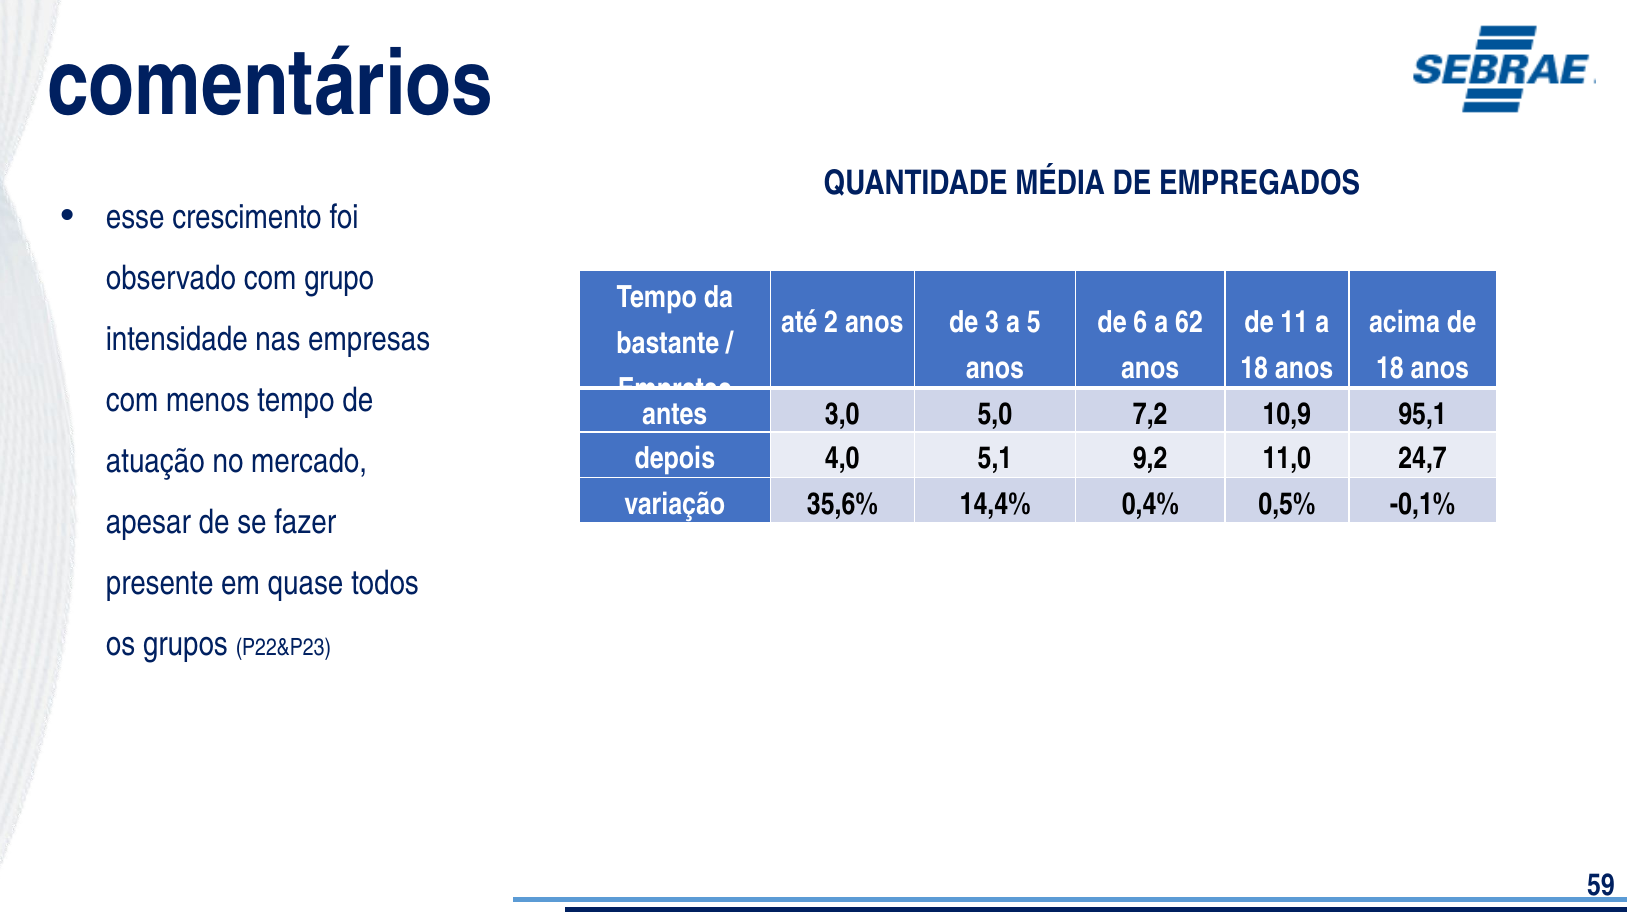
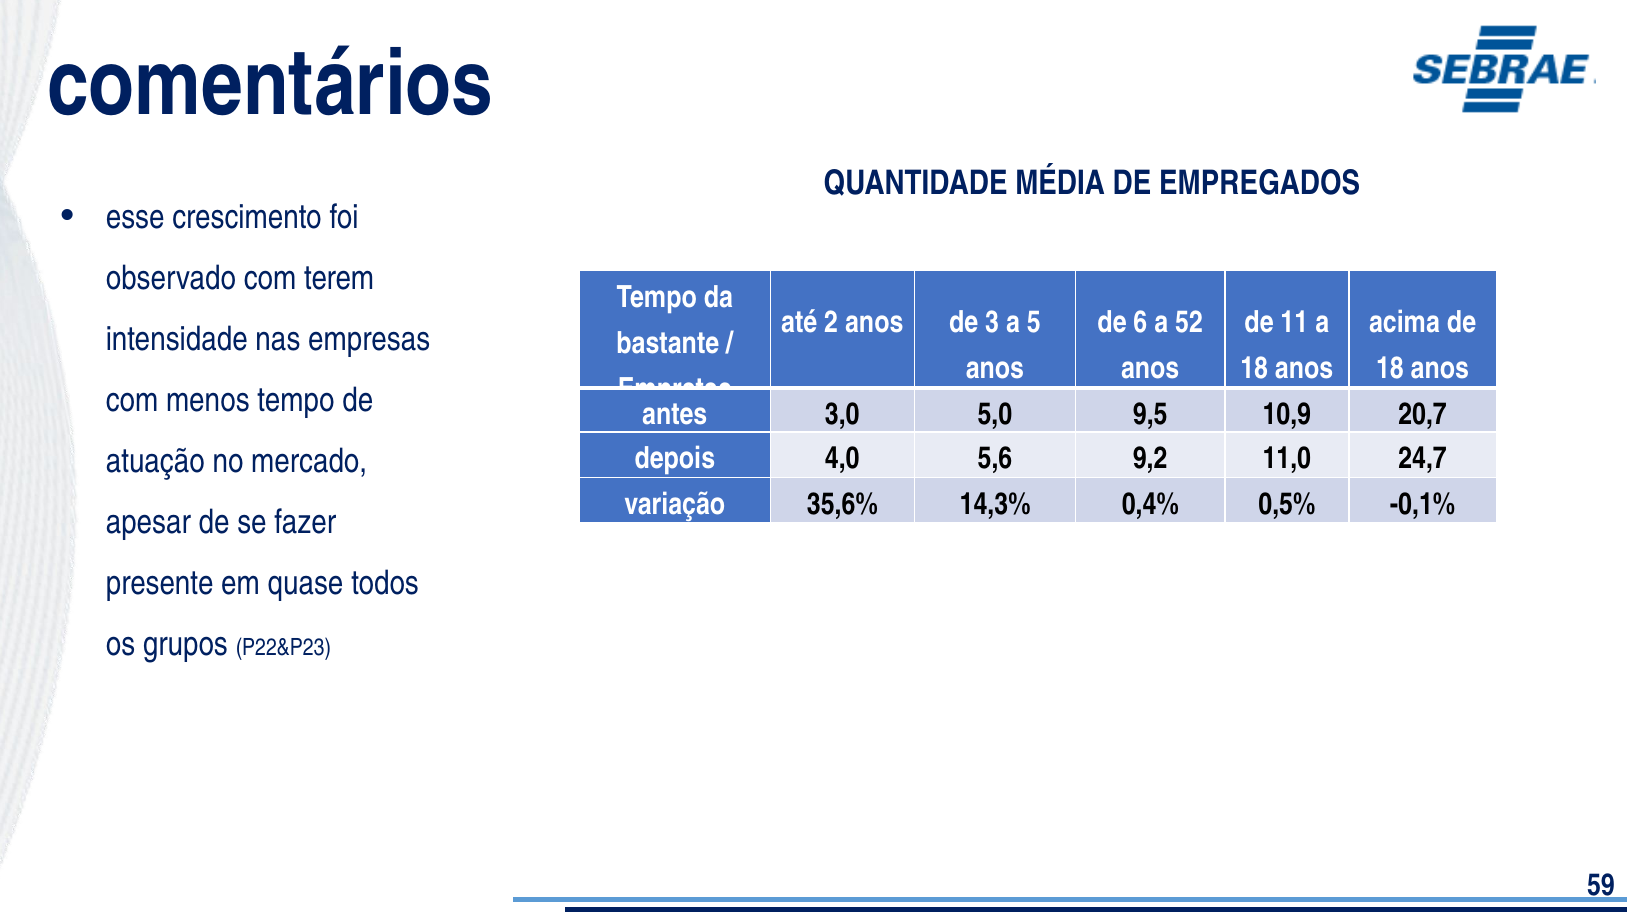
grupo: grupo -> terem
62: 62 -> 52
7,2: 7,2 -> 9,5
95,1: 95,1 -> 20,7
5,1: 5,1 -> 5,6
14,4%: 14,4% -> 14,3%
